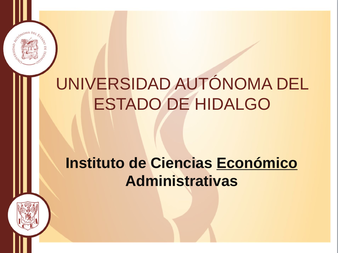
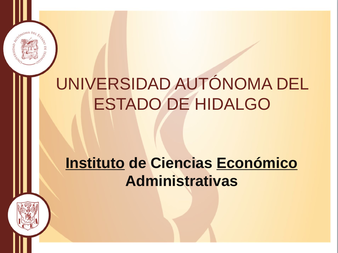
Instituto underline: none -> present
